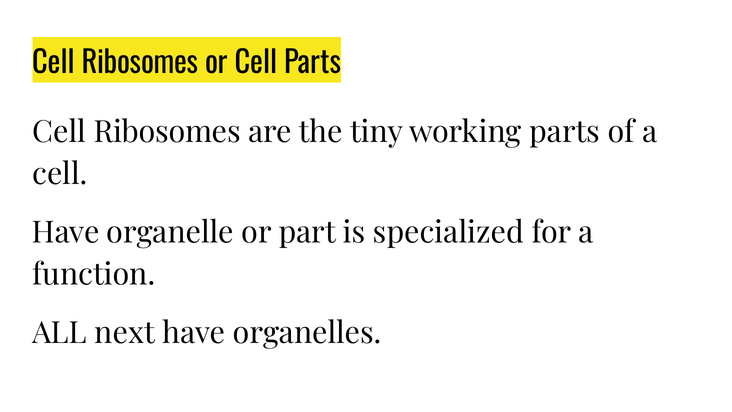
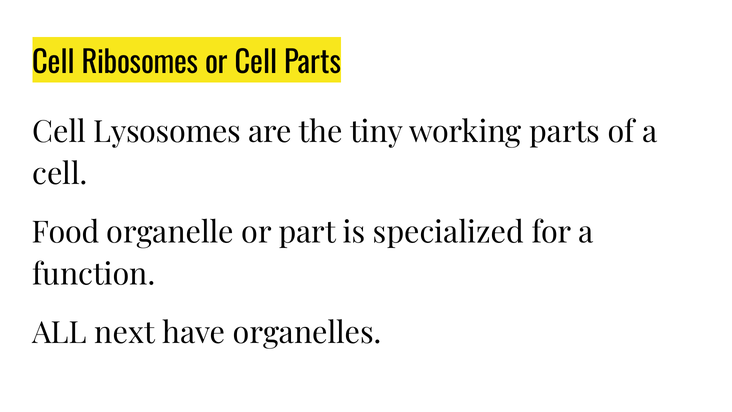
Ribosomes at (167, 132): Ribosomes -> Lysosomes
Have at (66, 232): Have -> Food
